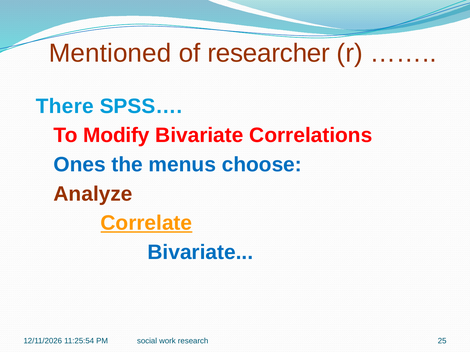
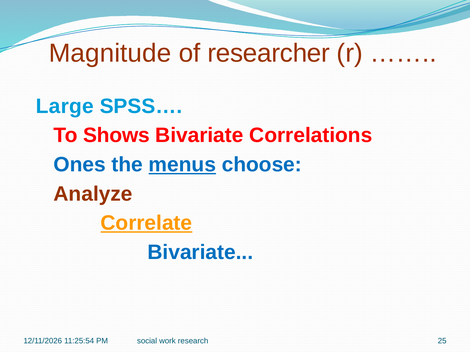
Mentioned: Mentioned -> Magnitude
There: There -> Large
Modify: Modify -> Shows
menus underline: none -> present
